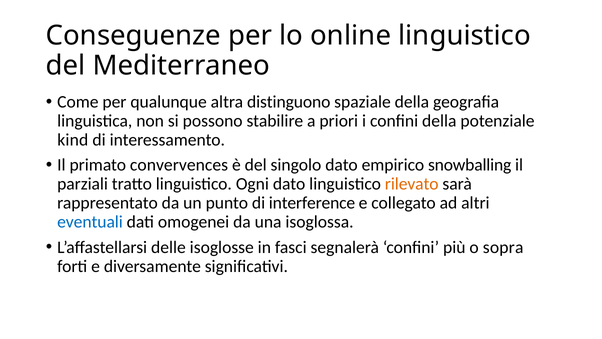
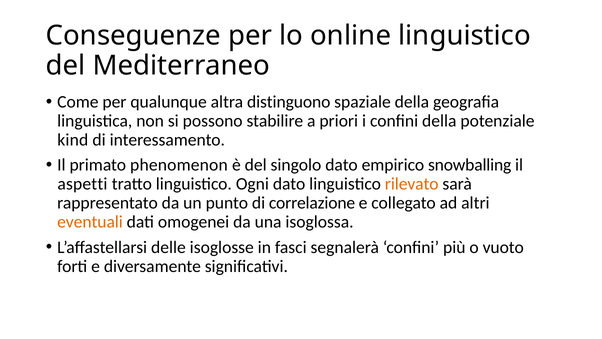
convervences: convervences -> phenomenon
parziali: parziali -> aspetti
interference: interference -> correlazione
eventuali colour: blue -> orange
sopra: sopra -> vuoto
